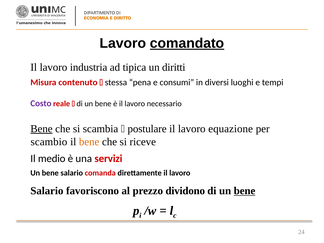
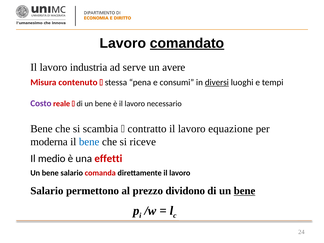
tipica: tipica -> serve
diritti: diritti -> avere
diversi underline: none -> present
Bene at (41, 129) underline: present -> none
postulare: postulare -> contratto
scambio: scambio -> moderna
bene at (89, 142) colour: orange -> blue
servizi: servizi -> effetti
favoriscono: favoriscono -> permettono
